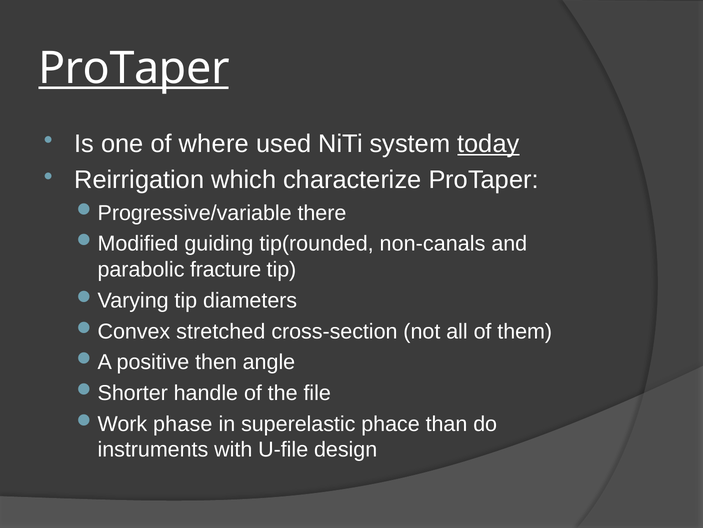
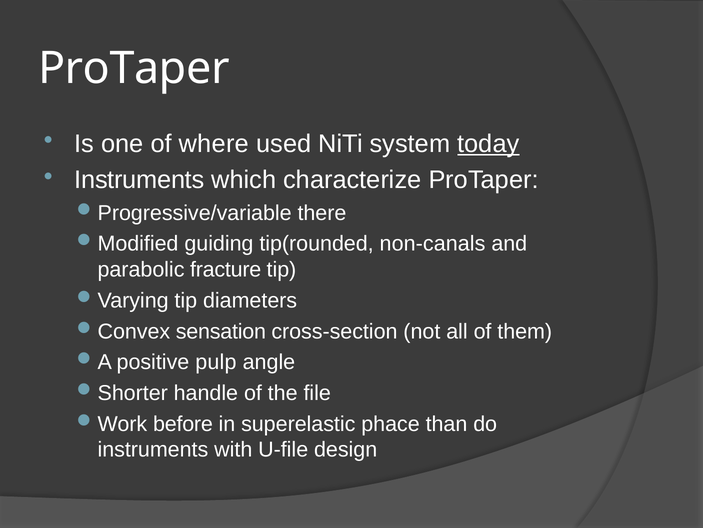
ProTaper at (134, 68) underline: present -> none
Reirrigation at (139, 180): Reirrigation -> Instruments
stretched: stretched -> sensation
then: then -> pulp
phase: phase -> before
